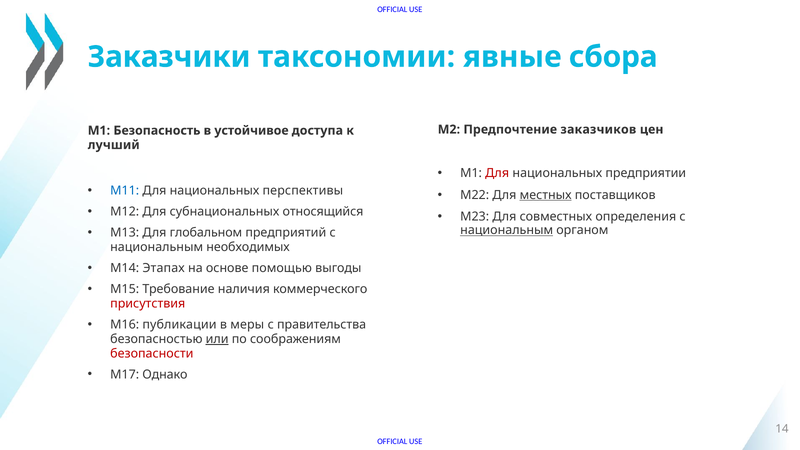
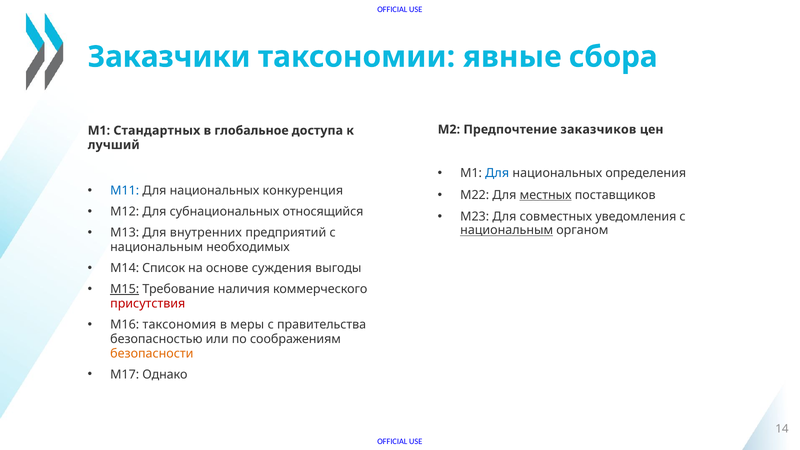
Безопасность: Безопасность -> Стандартных
устойчивое: устойчивое -> глобальное
Для at (497, 173) colour: red -> blue
предприятии: предприятии -> определения
перспективы: перспективы -> конкуренция
определения: определения -> уведомления
глобальном: глобальном -> внутренних
Этапах: Этапах -> Список
помощью: помощью -> суждения
M15 underline: none -> present
публикации: публикации -> таксономия
или underline: present -> none
безопасности colour: red -> orange
